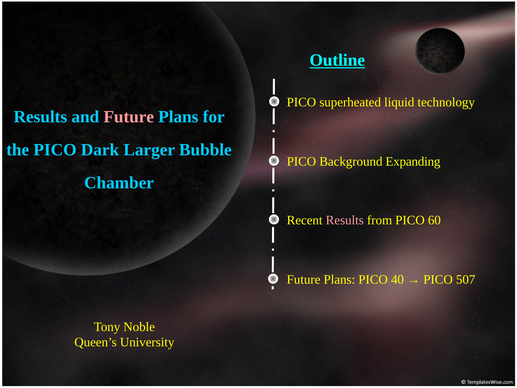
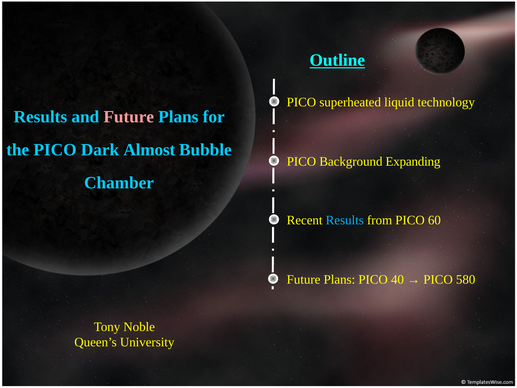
Larger: Larger -> Almost
Results at (345, 220) colour: pink -> light blue
507: 507 -> 580
